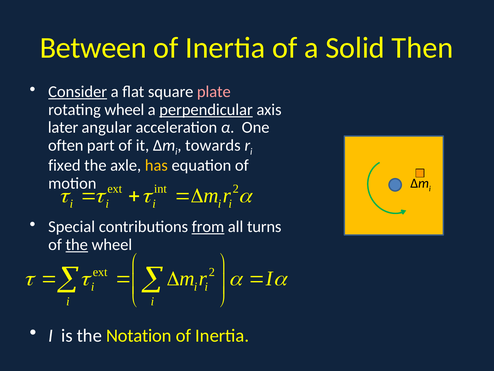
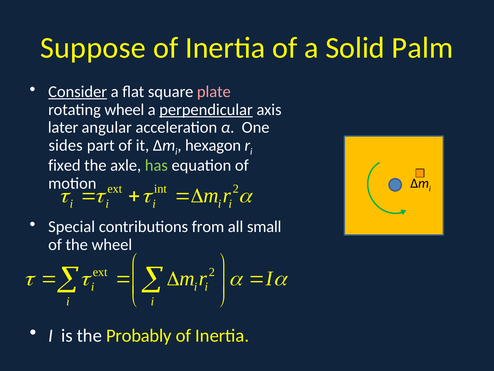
Between: Between -> Suppose
Then: Then -> Palm
often: often -> sides
towards: towards -> hexagon
has colour: yellow -> light green
from underline: present -> none
turns: turns -> small
the at (77, 244) underline: present -> none
Notation: Notation -> Probably
